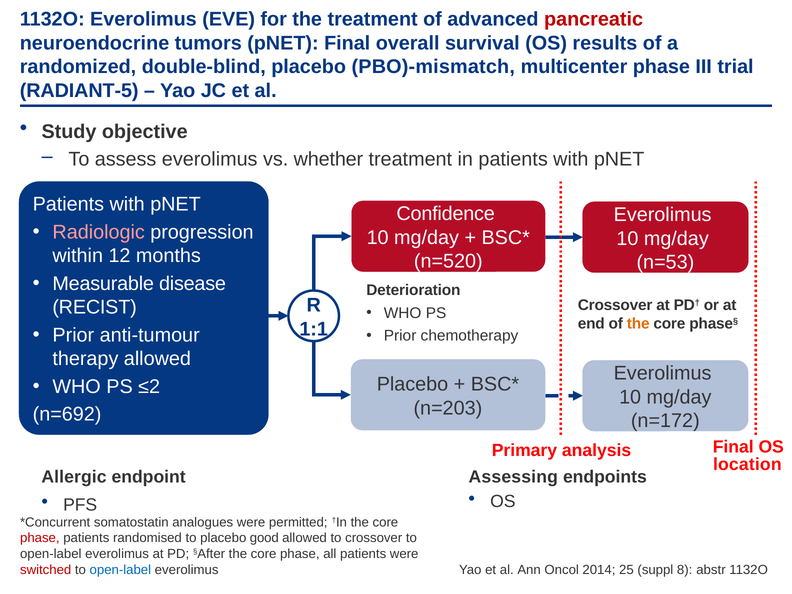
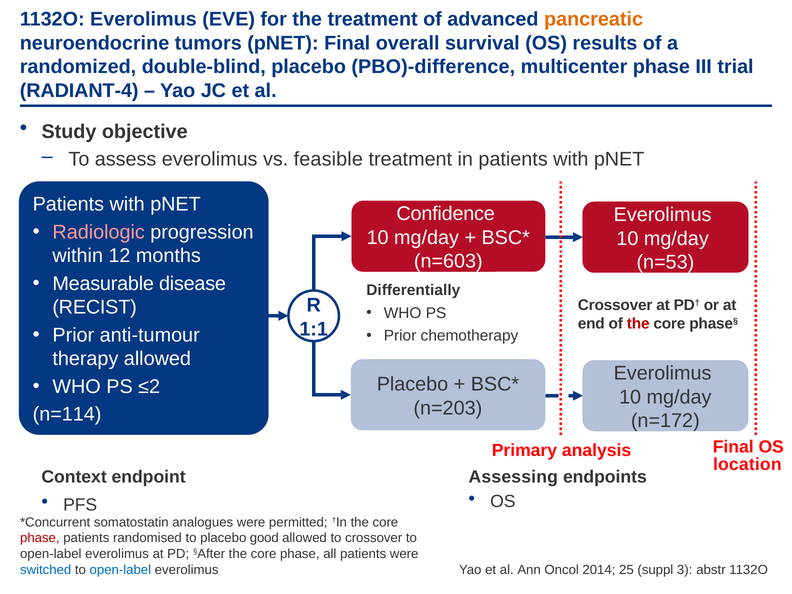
pancreatic colour: red -> orange
PBO)-mismatch: PBO)-mismatch -> PBO)-difference
RADIANT-5: RADIANT-5 -> RADIANT-4
whether: whether -> feasible
n=520: n=520 -> n=603
Deterioration: Deterioration -> Differentially
the at (638, 324) colour: orange -> red
n=692: n=692 -> n=114
Allergic: Allergic -> Context
switched colour: red -> blue
8: 8 -> 3
